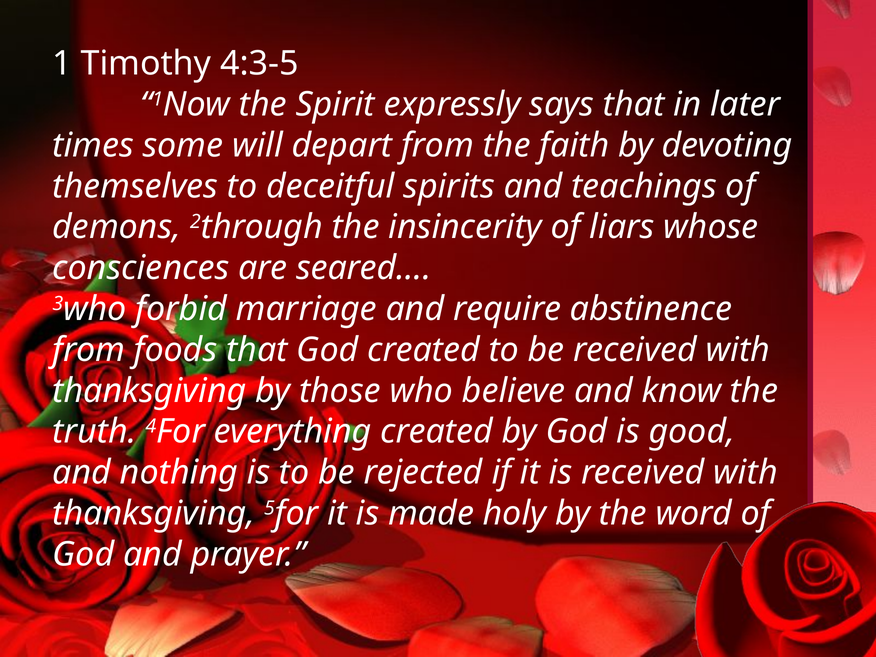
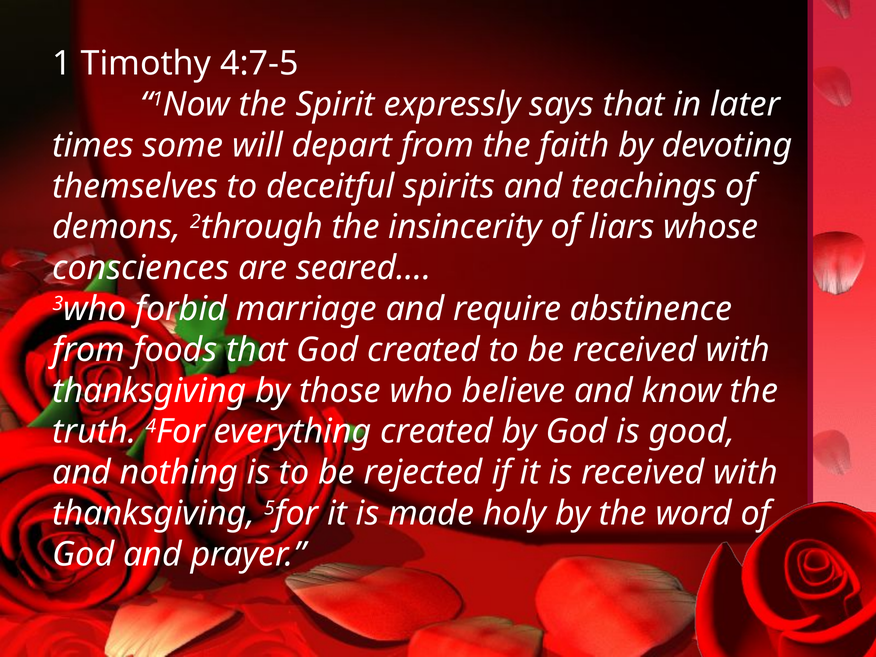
4:3-5: 4:3-5 -> 4:7-5
